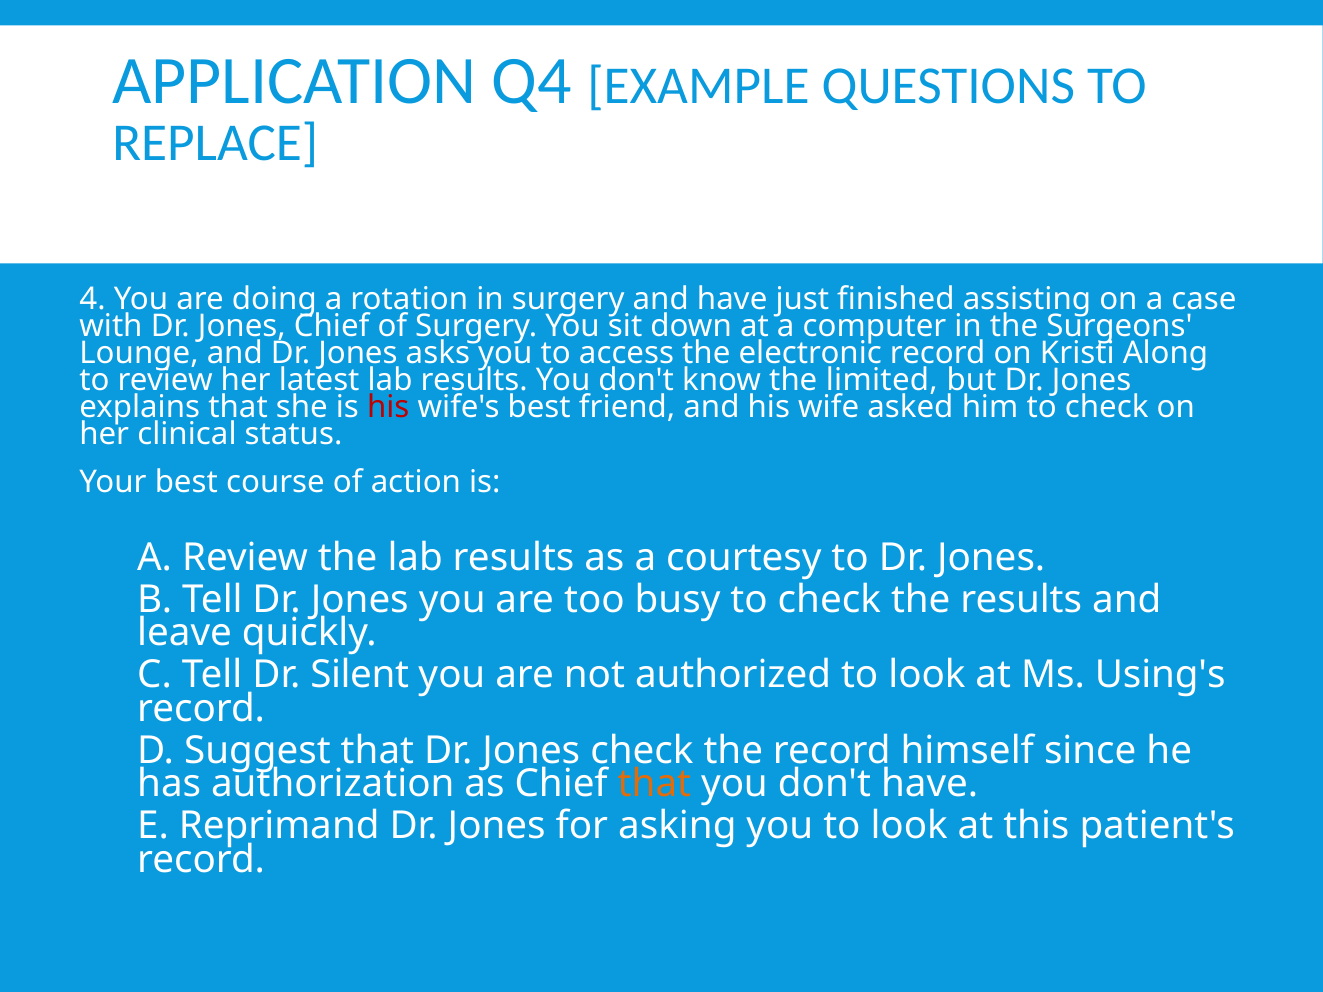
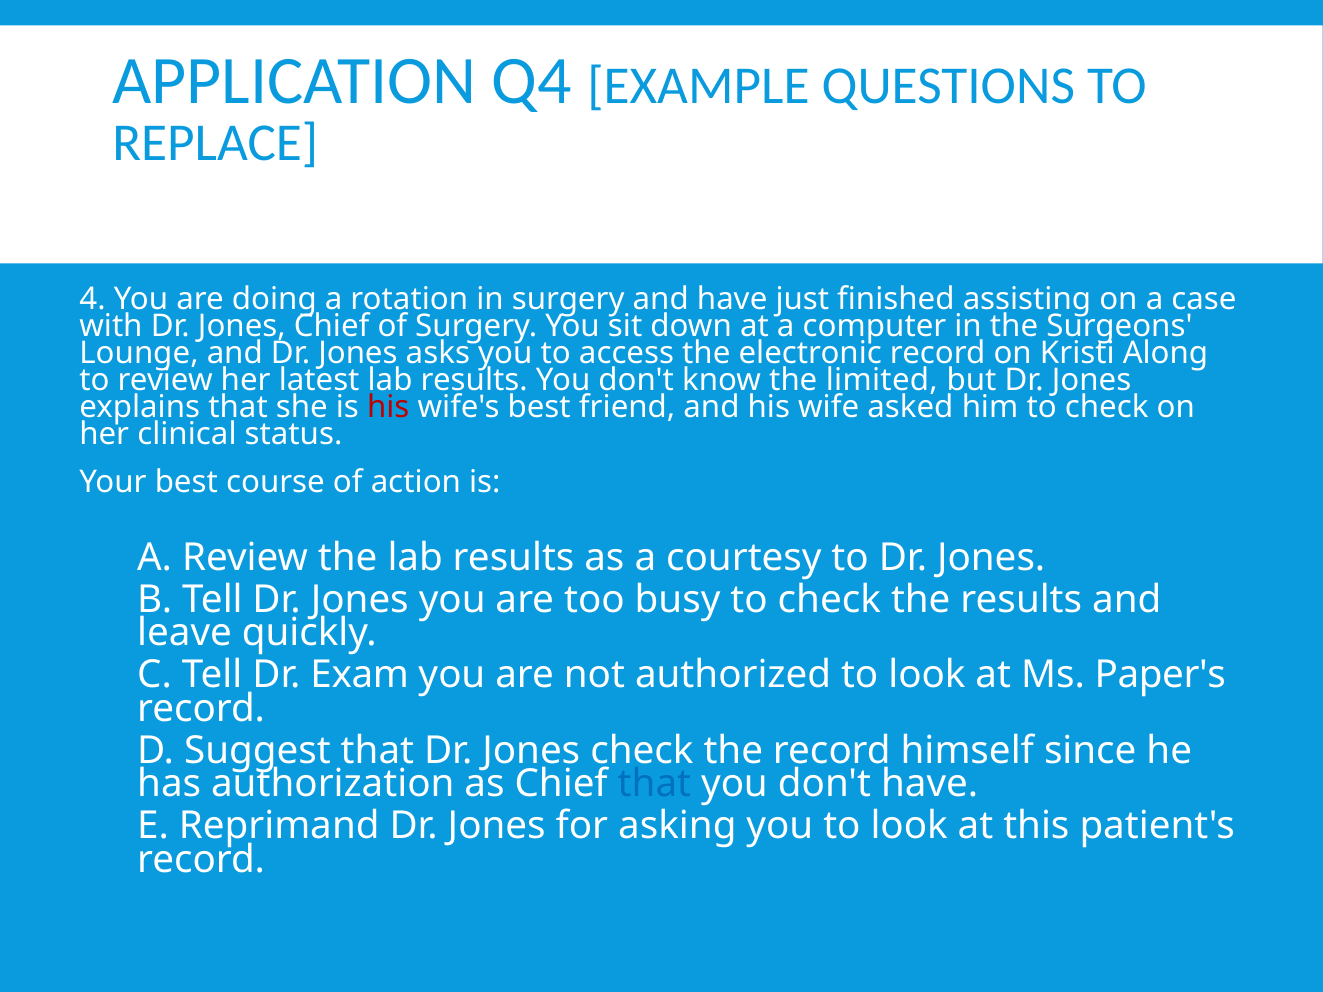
Silent: Silent -> Exam
Using's: Using's -> Paper's
that at (654, 784) colour: orange -> blue
